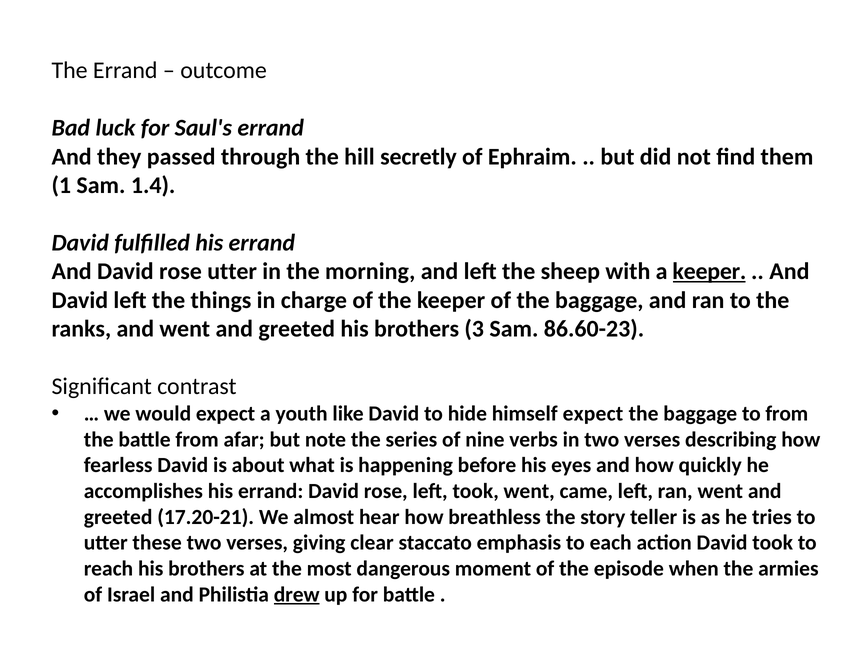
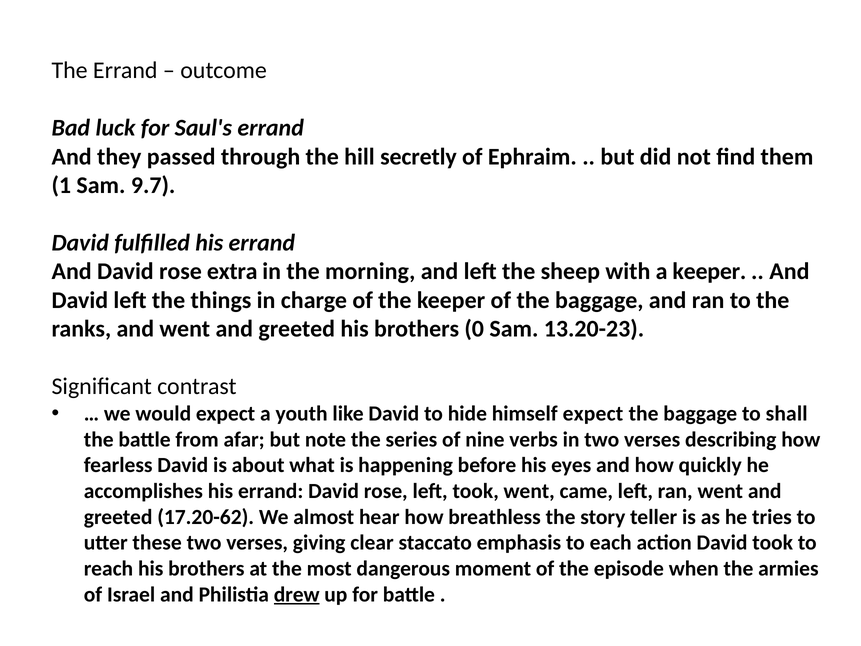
1.4: 1.4 -> 9.7
rose utter: utter -> extra
keeper at (709, 271) underline: present -> none
3: 3 -> 0
86.60-23: 86.60-23 -> 13.20-23
to from: from -> shall
17.20-21: 17.20-21 -> 17.20-62
